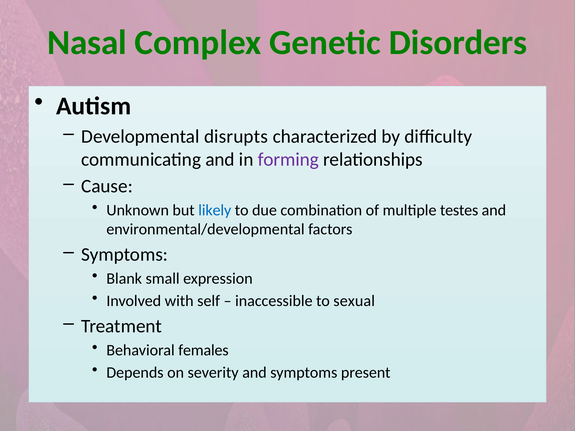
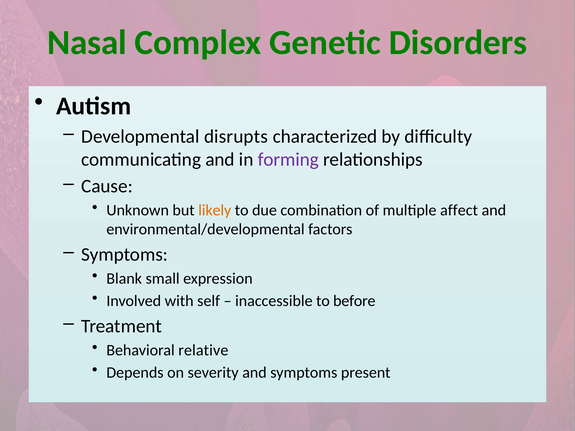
likely colour: blue -> orange
testes: testes -> affect
sexual: sexual -> before
females: females -> relative
